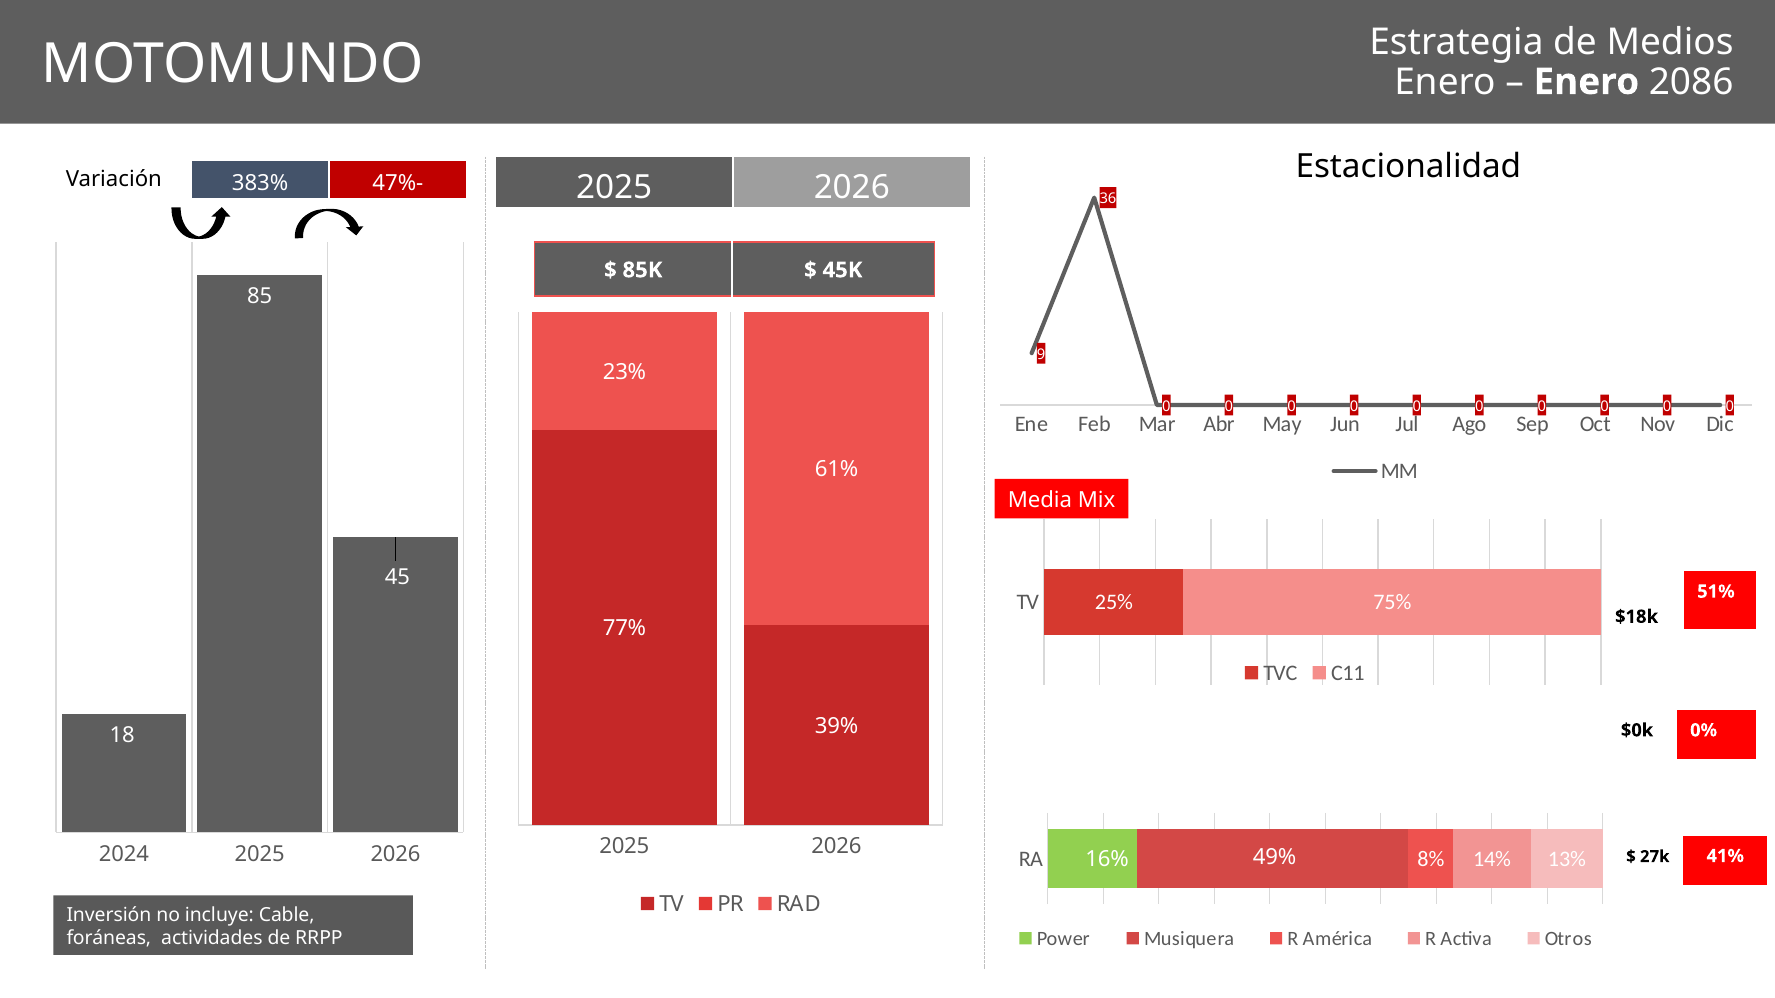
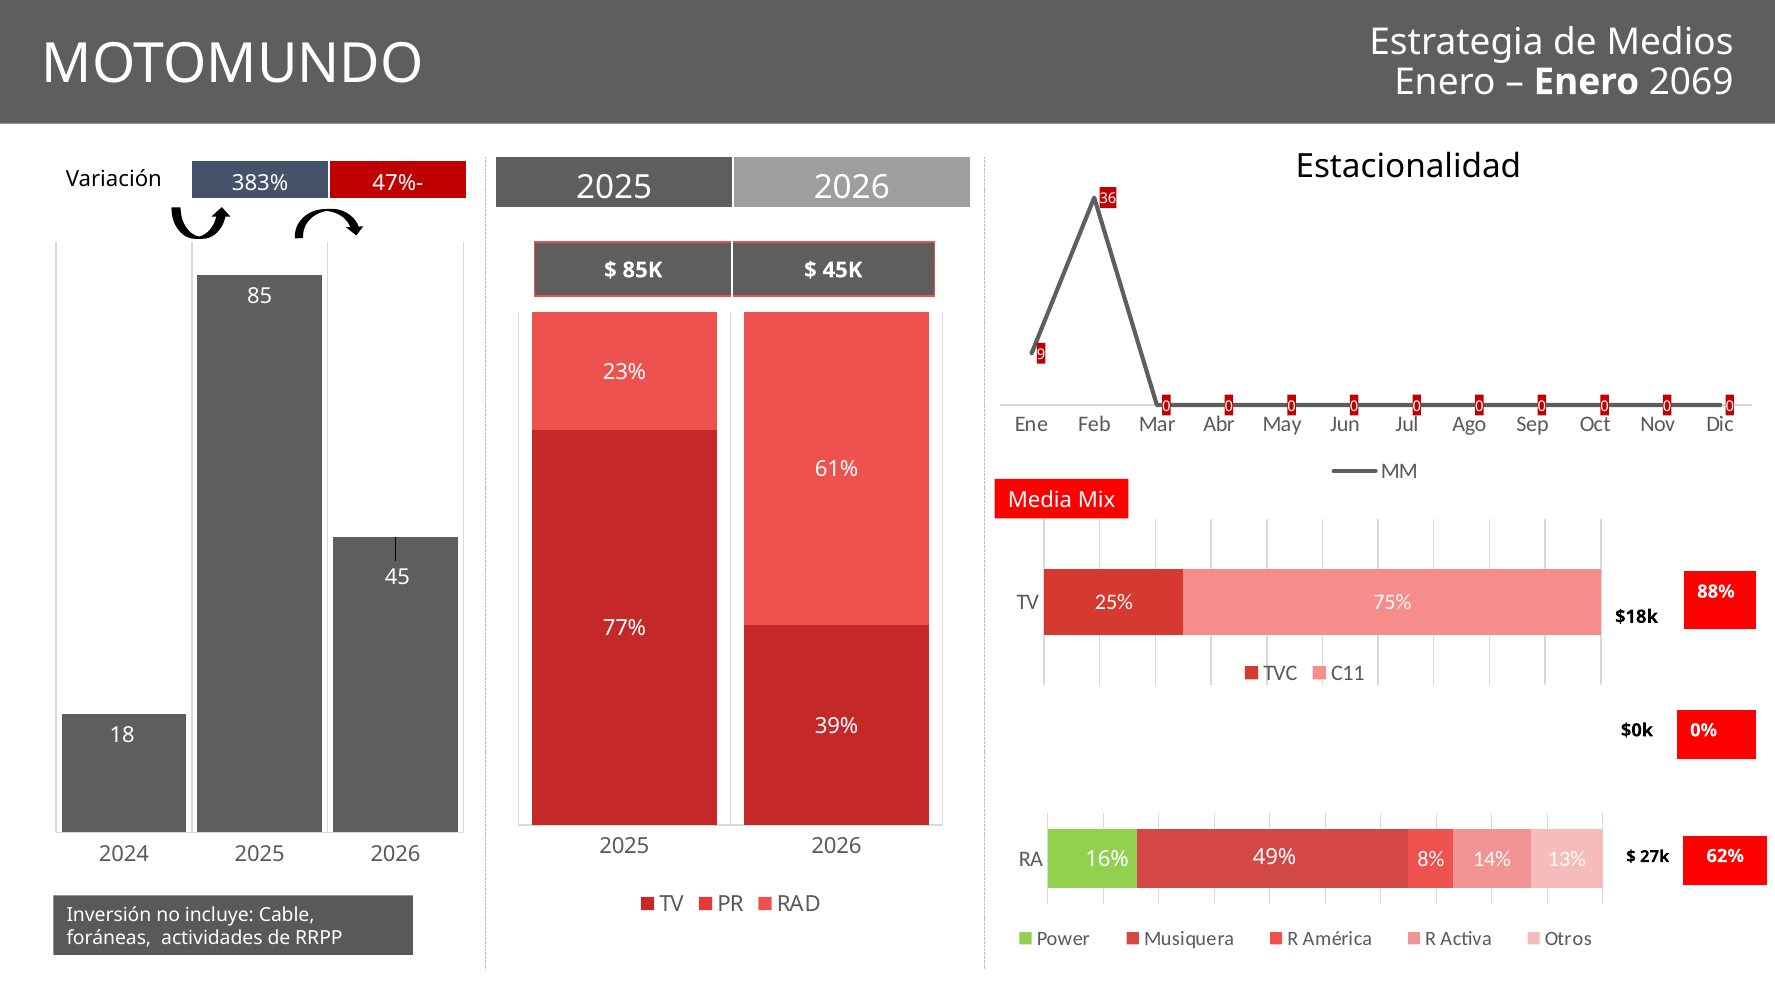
2086: 2086 -> 2069
51%: 51% -> 88%
41%: 41% -> 62%
